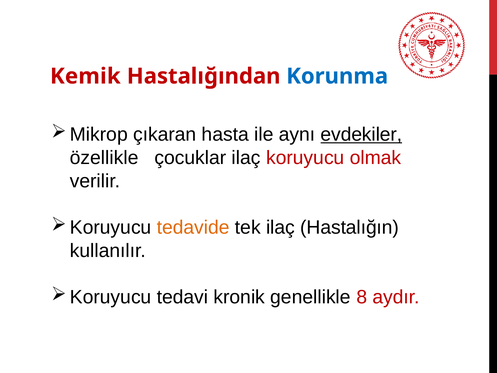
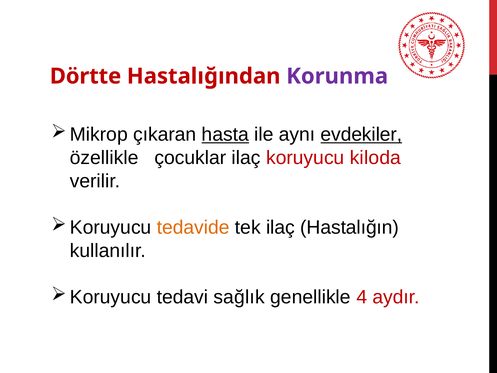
Kemik: Kemik -> Dörtte
Korunma colour: blue -> purple
hasta underline: none -> present
olmak: olmak -> kiloda
kronik: kronik -> sağlık
8: 8 -> 4
